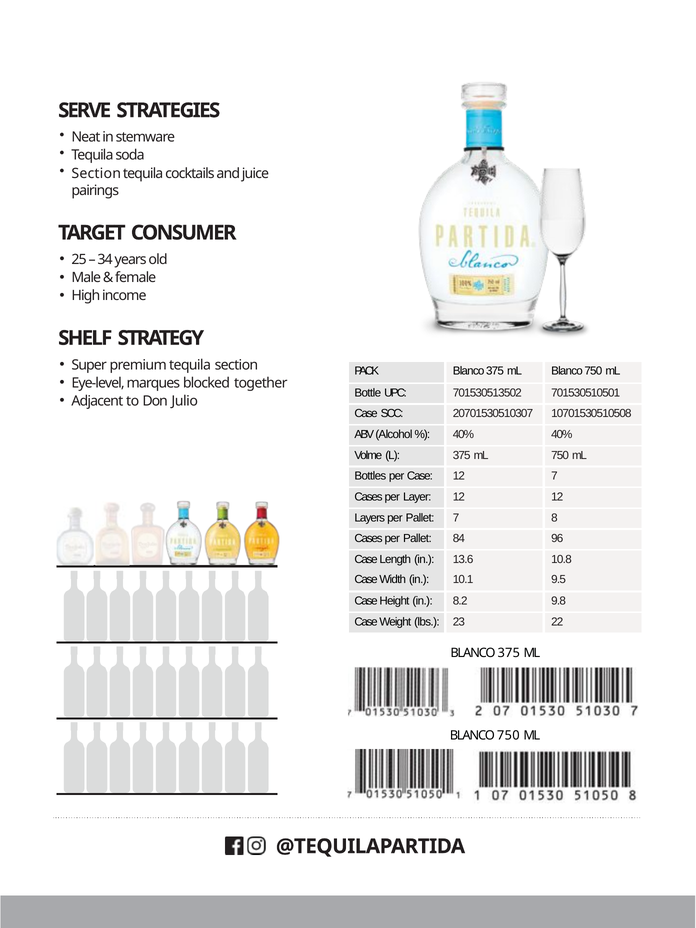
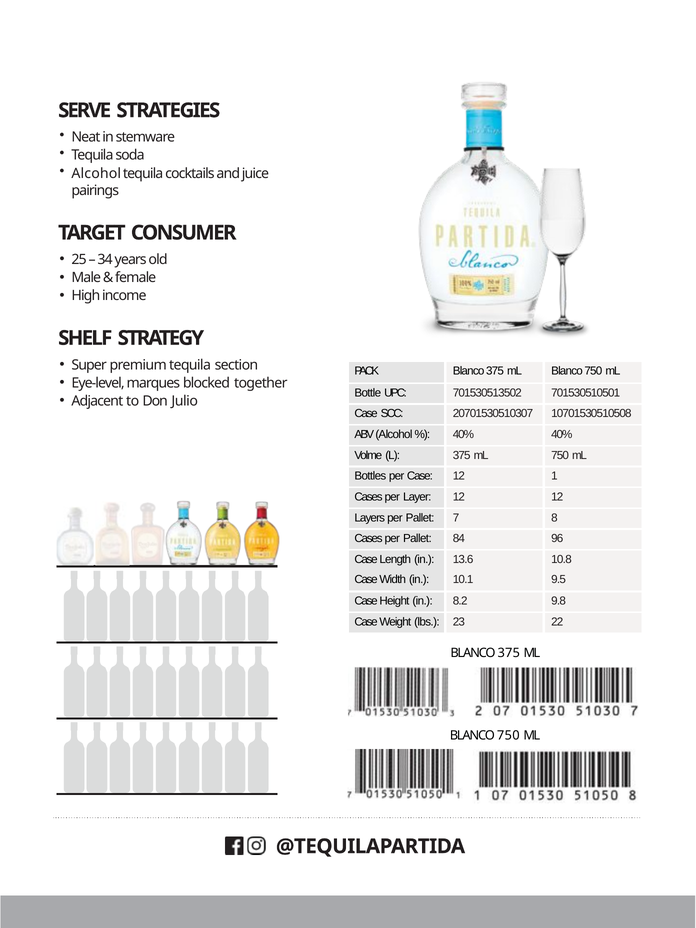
Section at (96, 173): Section -> Alcohol
12 7: 7 -> 1
